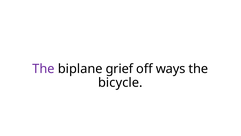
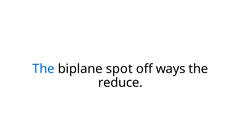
The at (44, 69) colour: purple -> blue
grief: grief -> spot
bicycle: bicycle -> reduce
